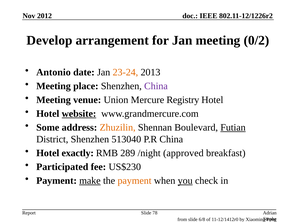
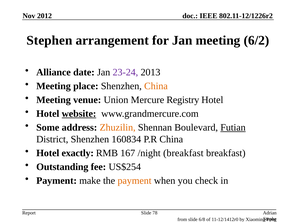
Develop: Develop -> Stephen
0/2: 0/2 -> 6/2
Antonio: Antonio -> Alliance
23-24 colour: orange -> purple
China at (156, 86) colour: purple -> orange
513040: 513040 -> 160834
289: 289 -> 167
/night approved: approved -> breakfast
Participated: Participated -> Outstanding
US$230: US$230 -> US$254
make underline: present -> none
you underline: present -> none
